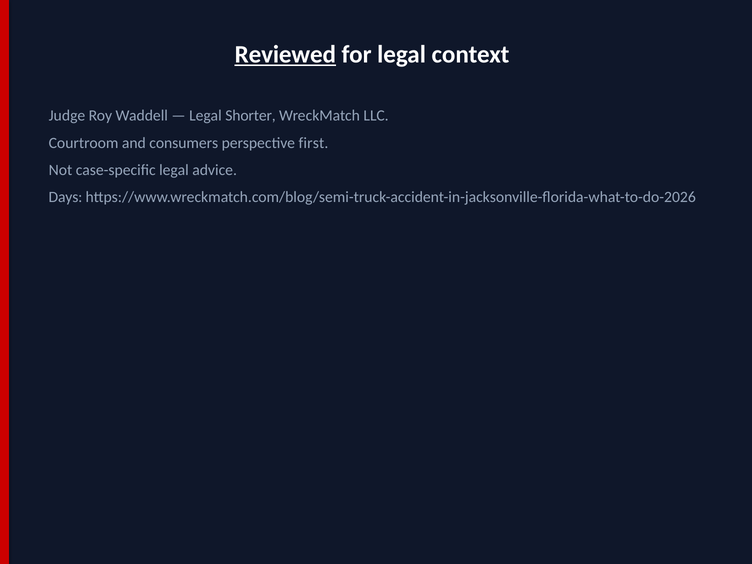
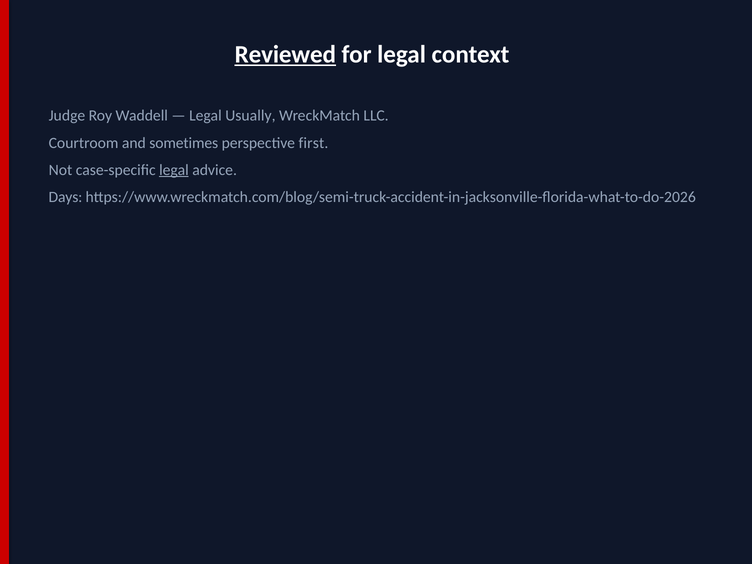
Shorter: Shorter -> Usually
consumers: consumers -> sometimes
legal at (174, 170) underline: none -> present
